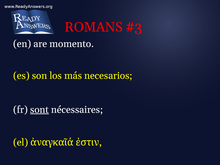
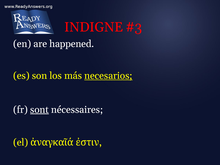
ROMANS: ROMANS -> INDIGNE
momento: momento -> happened
necesarios underline: none -> present
